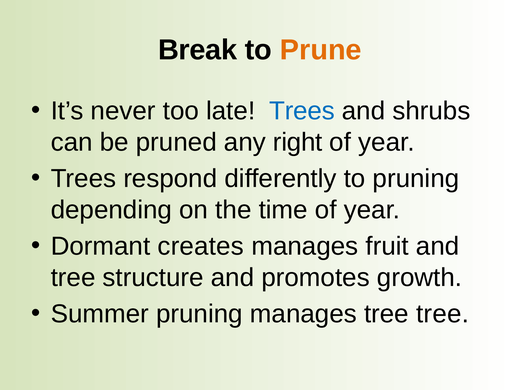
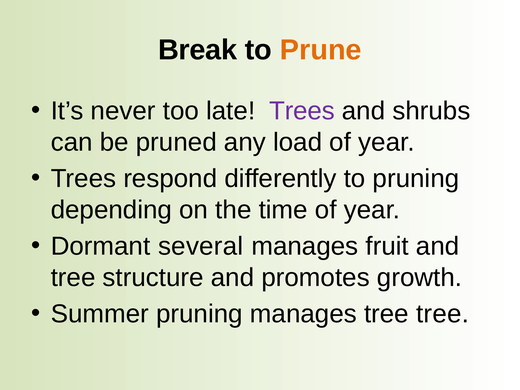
Trees at (302, 111) colour: blue -> purple
right: right -> load
creates: creates -> several
